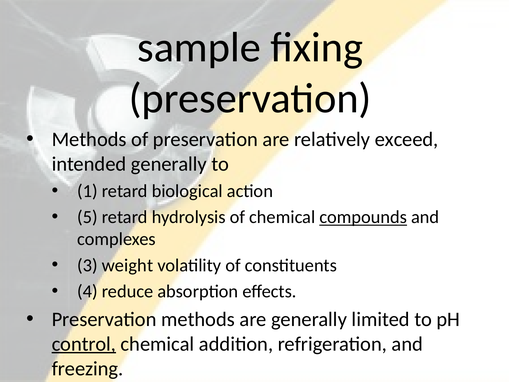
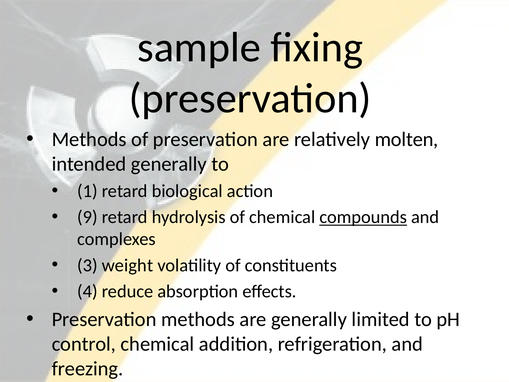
exceed: exceed -> molten
5: 5 -> 9
control underline: present -> none
